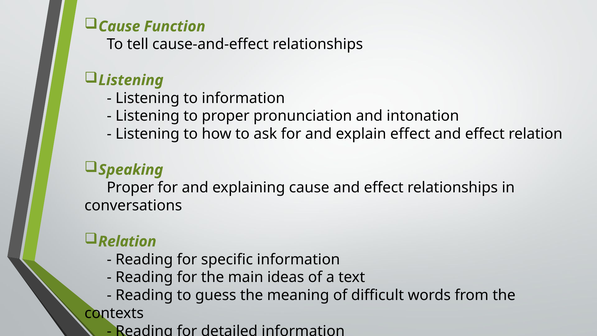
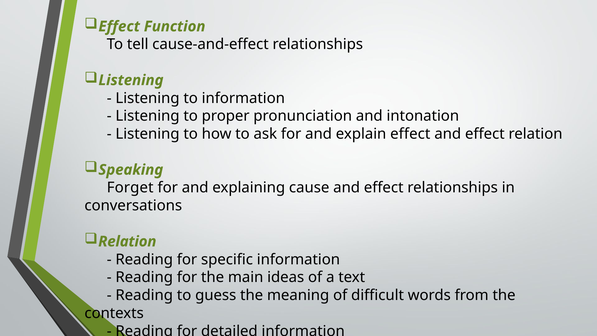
Cause at (119, 26): Cause -> Effect
Proper at (130, 188): Proper -> Forget
